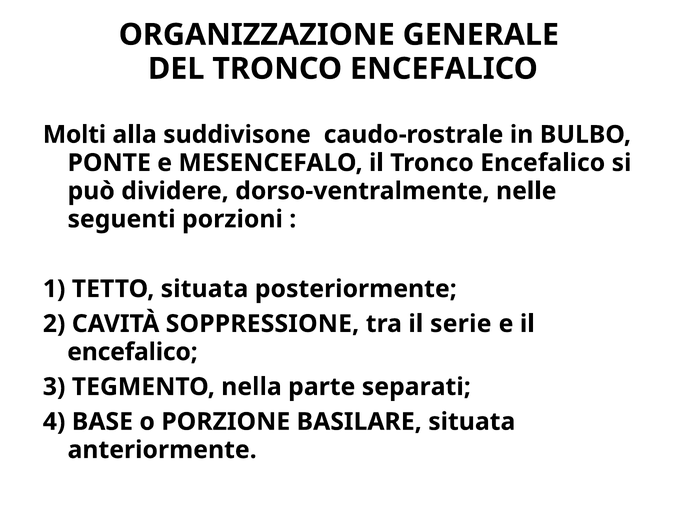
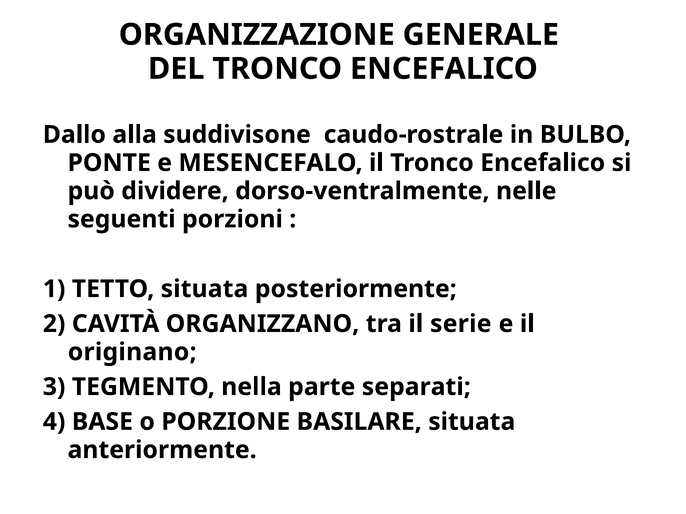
Molti: Molti -> Dallo
SOPPRESSIONE: SOPPRESSIONE -> ORGANIZZANO
encefalico at (132, 352): encefalico -> originano
